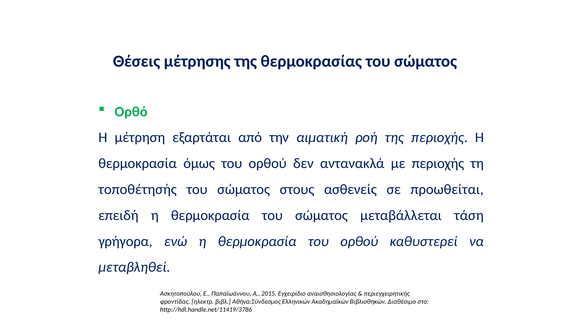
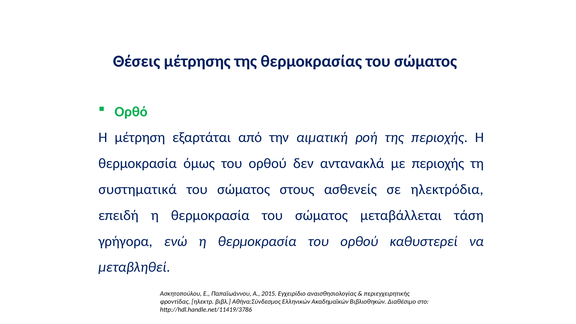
τοποθέτησής: τοποθέτησής -> συστηματικά
προωθείται: προωθείται -> ηλεκτρόδια
